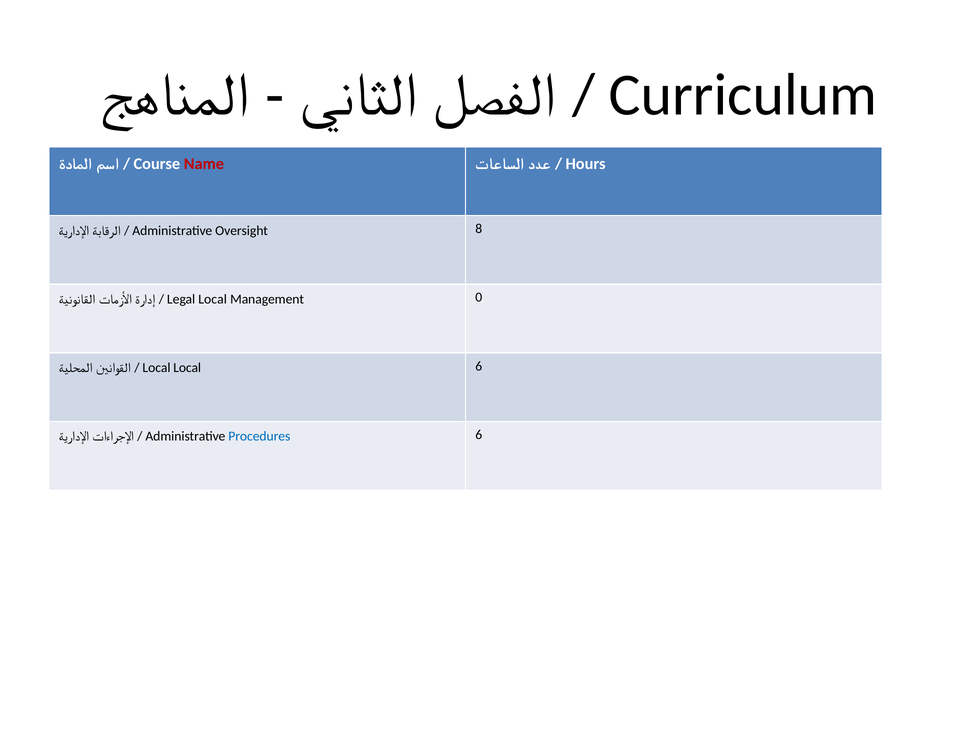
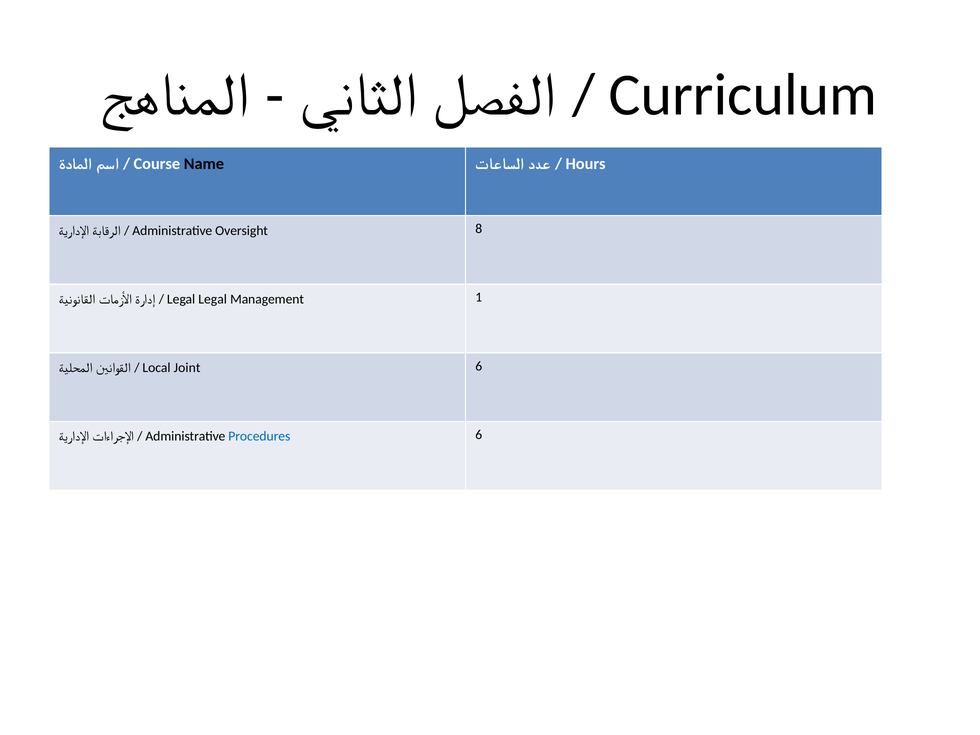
Name colour: red -> black
Legal Local: Local -> Legal
0: 0 -> 1
Local Local: Local -> Joint
